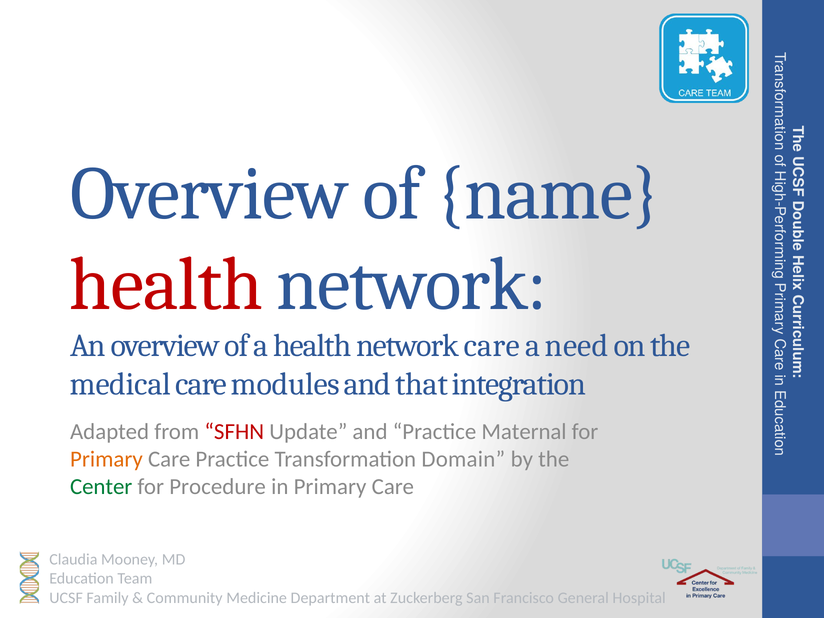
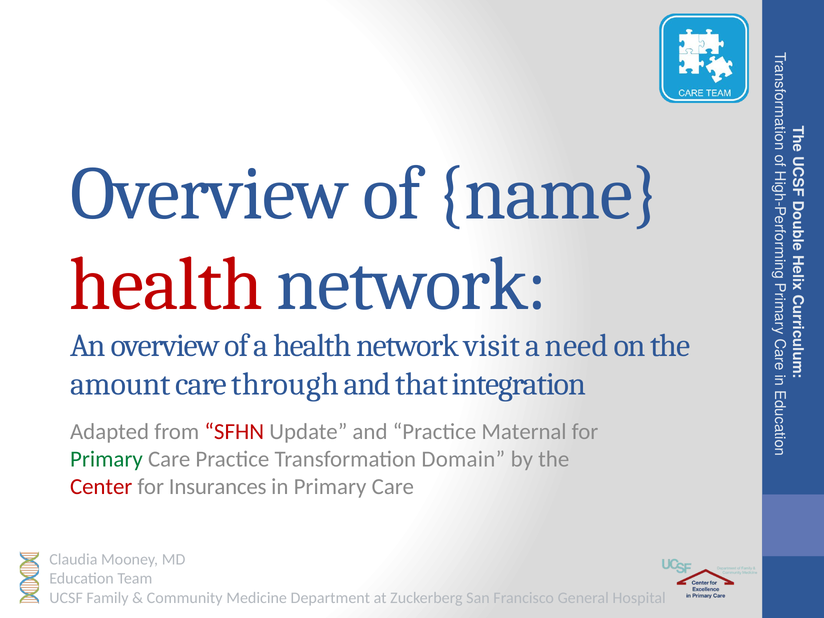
network care: care -> visit
medical: medical -> amount
modules: modules -> through
Primary at (106, 459) colour: orange -> green
Center colour: green -> red
Procedure: Procedure -> Insurances
